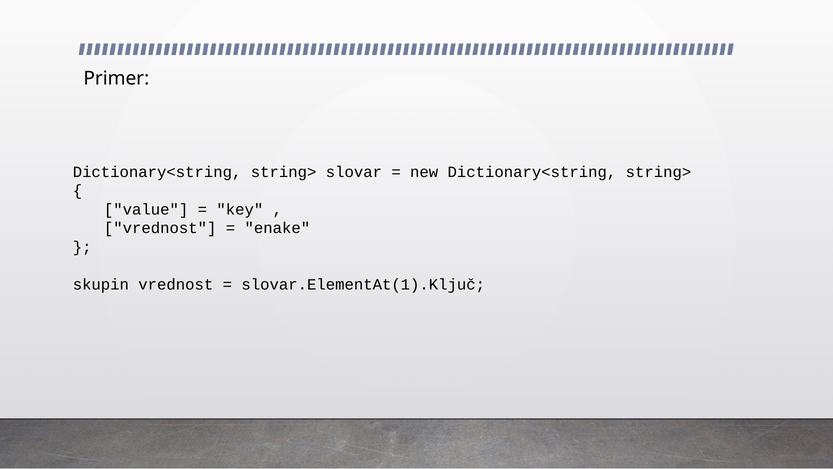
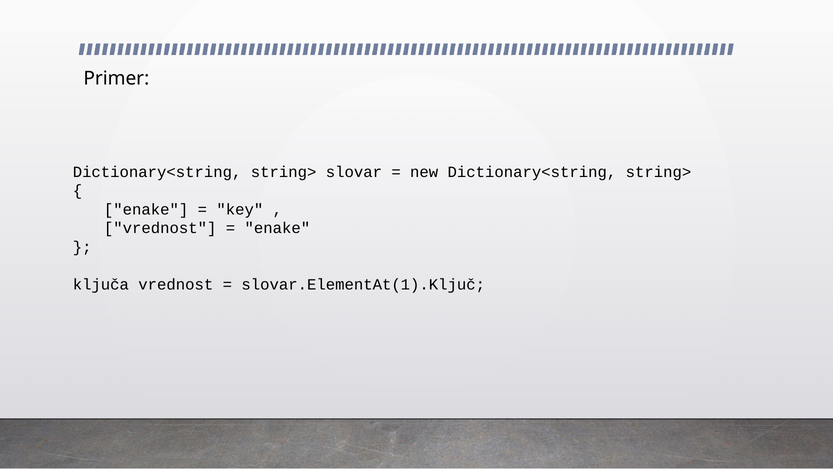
value at (146, 209): value -> enake
skupin: skupin -> ključa
